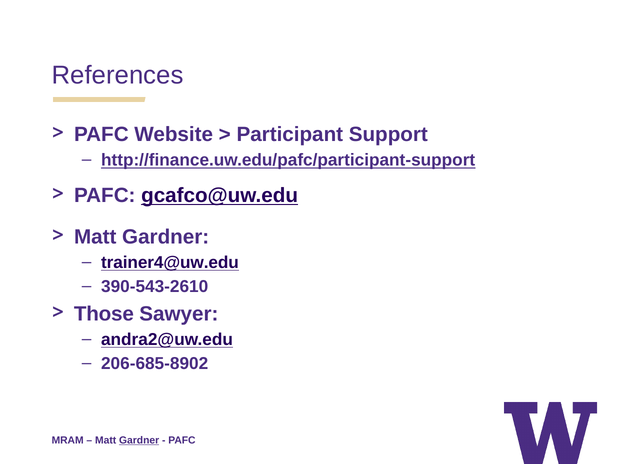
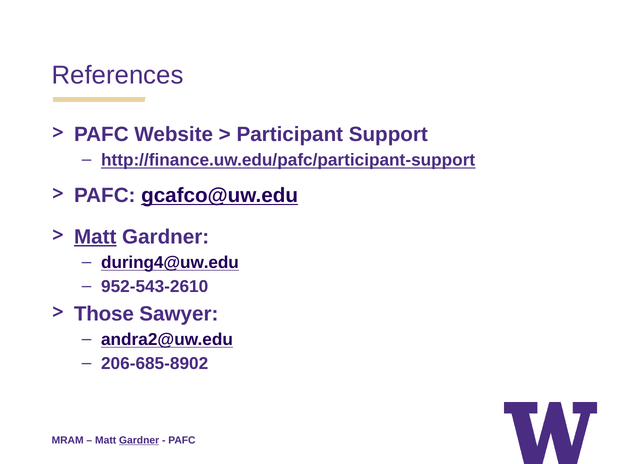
Matt at (95, 237) underline: none -> present
trainer4@uw.edu: trainer4@uw.edu -> during4@uw.edu
390-543-2610: 390-543-2610 -> 952-543-2610
